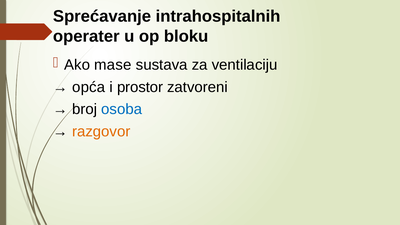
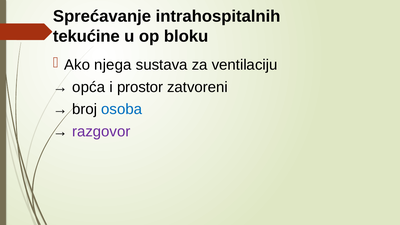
operater: operater -> tekućine
mase: mase -> njega
razgovor colour: orange -> purple
